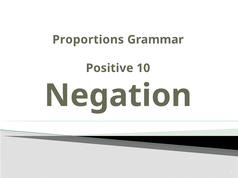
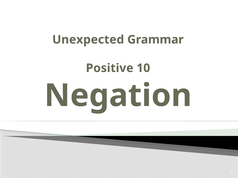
Proportions: Proportions -> Unexpected
